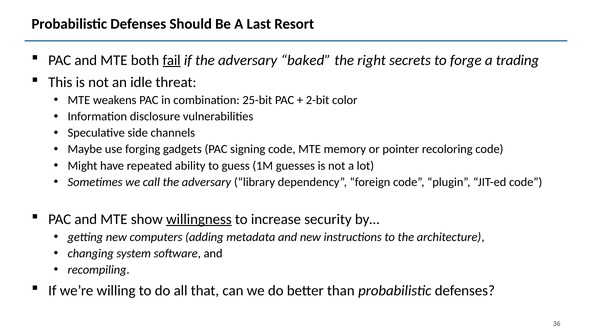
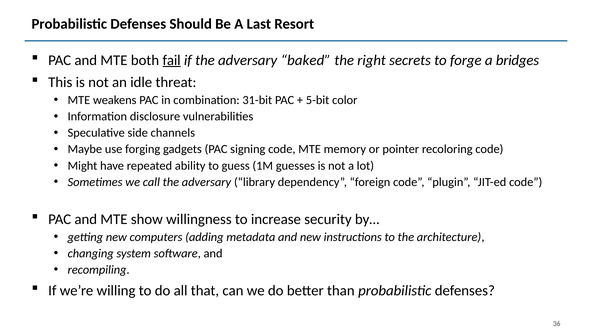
trading: trading -> bridges
25-bit: 25-bit -> 31-bit
2-bit: 2-bit -> 5-bit
willingness underline: present -> none
